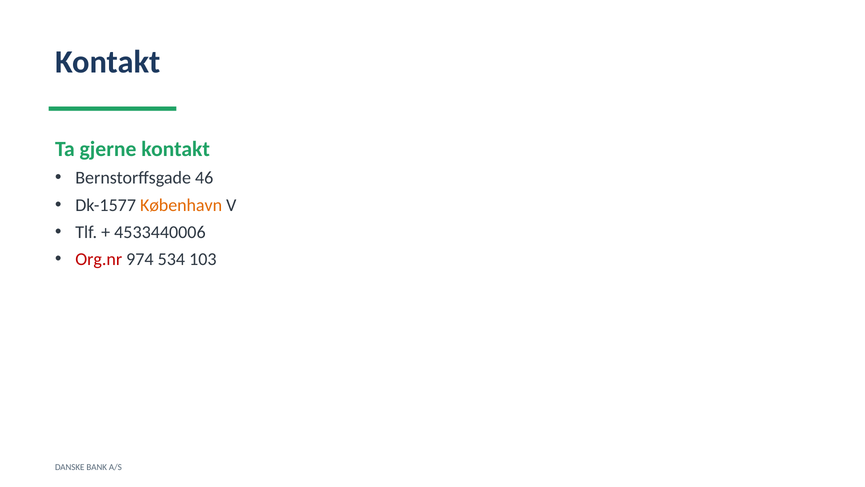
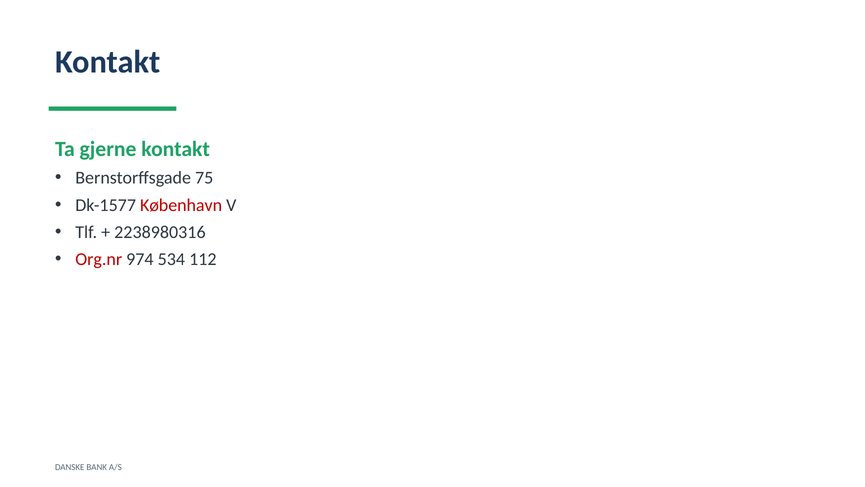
46: 46 -> 75
København colour: orange -> red
4533440006: 4533440006 -> 2238980316
103: 103 -> 112
